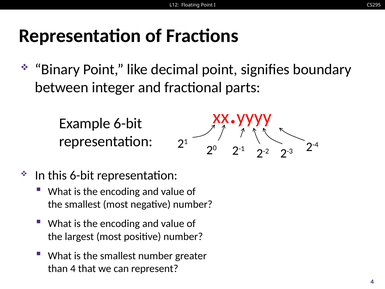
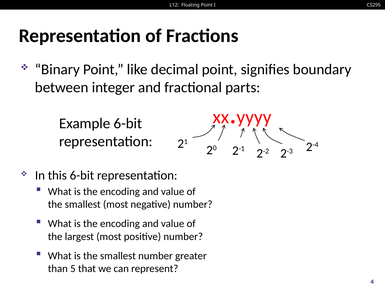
than 4: 4 -> 5
